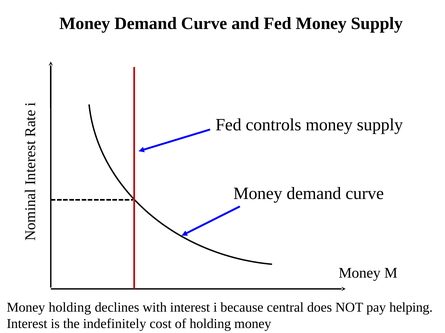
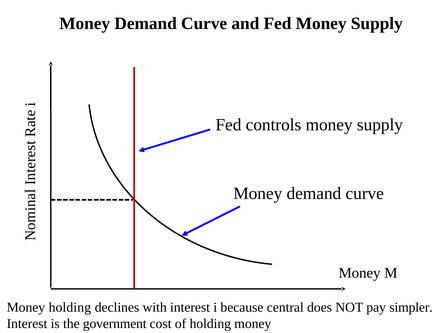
helping: helping -> simpler
indefinitely: indefinitely -> government
